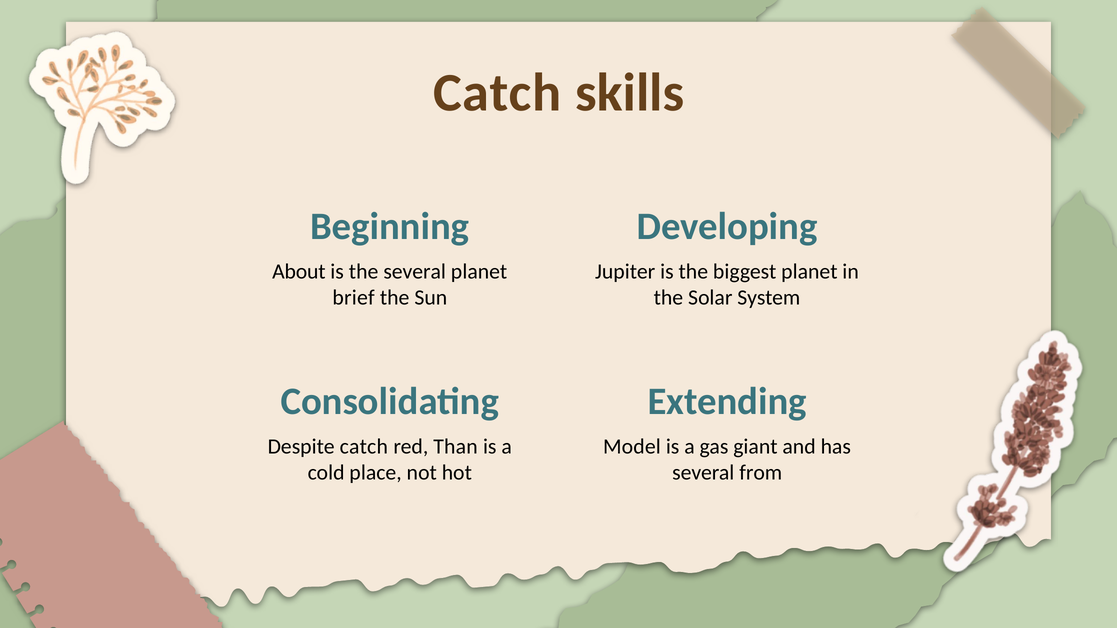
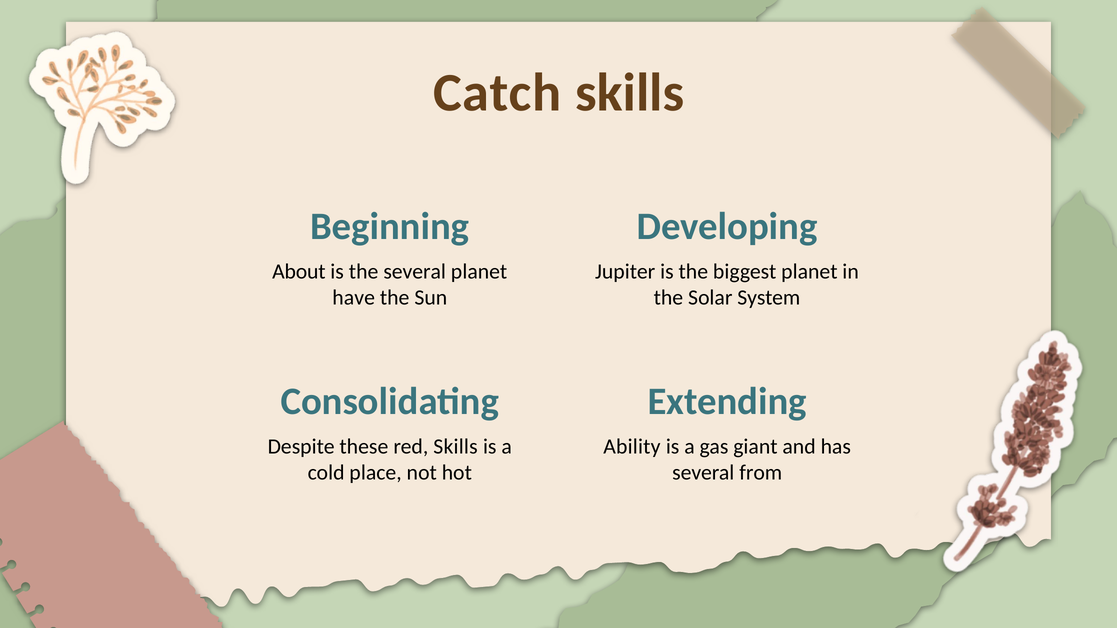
brief: brief -> have
Despite catch: catch -> these
red Than: Than -> Skills
Model: Model -> Ability
